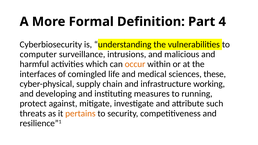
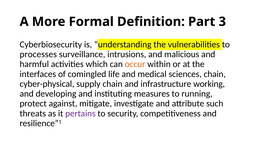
4: 4 -> 3
computer: computer -> processes
sciences these: these -> chain
pertains colour: orange -> purple
